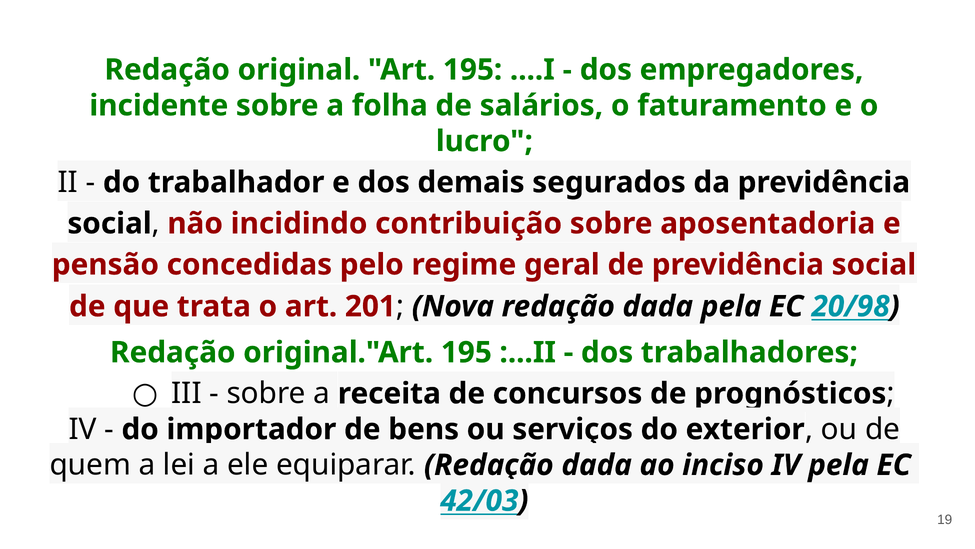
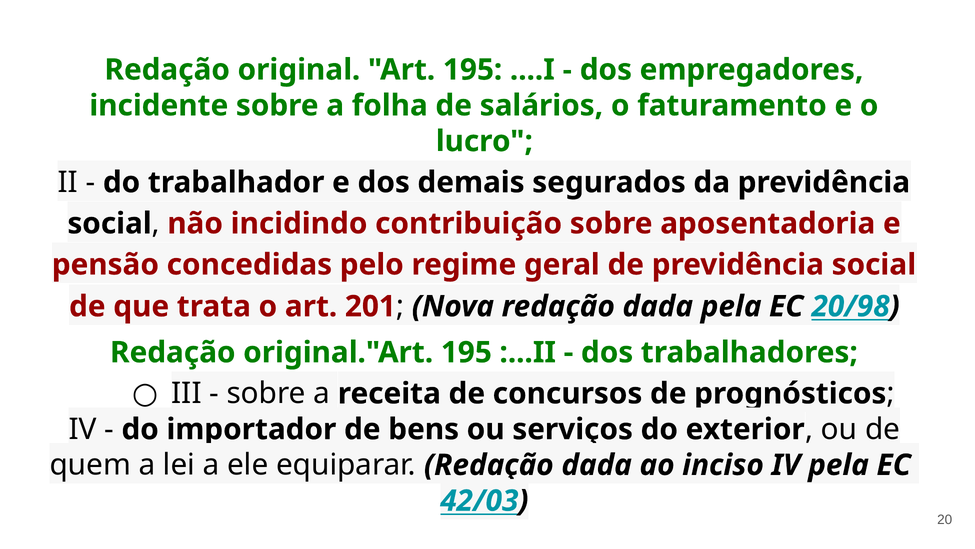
19: 19 -> 20
